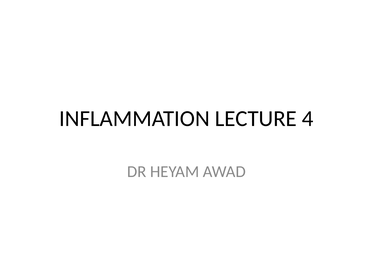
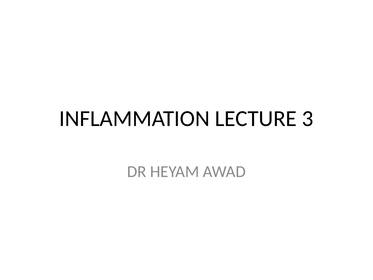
4: 4 -> 3
